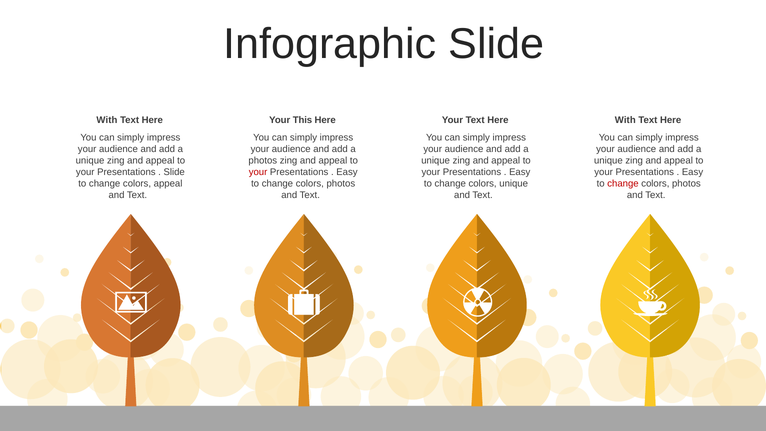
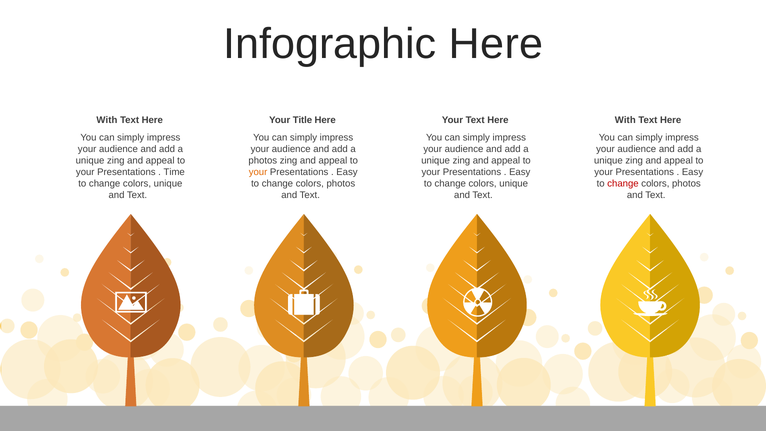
Infographic Slide: Slide -> Here
This: This -> Title
Slide at (174, 172): Slide -> Time
your at (258, 172) colour: red -> orange
appeal at (168, 184): appeal -> unique
